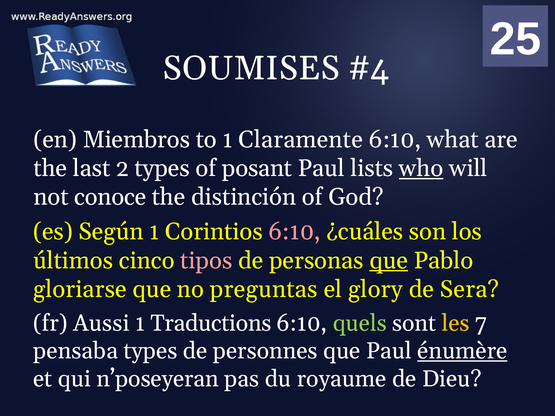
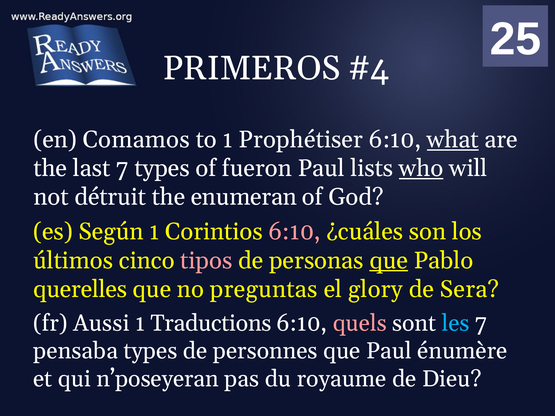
SOUMISES: SOUMISES -> PRIMEROS
Miembros: Miembros -> Comamos
Claramente: Claramente -> Prophétiser
what underline: none -> present
last 2: 2 -> 7
posant: posant -> fueron
conoce: conoce -> détruit
distinción: distinción -> enumeran
gloriarse: gloriarse -> querelles
quels colour: light green -> pink
les colour: yellow -> light blue
énumère underline: present -> none
